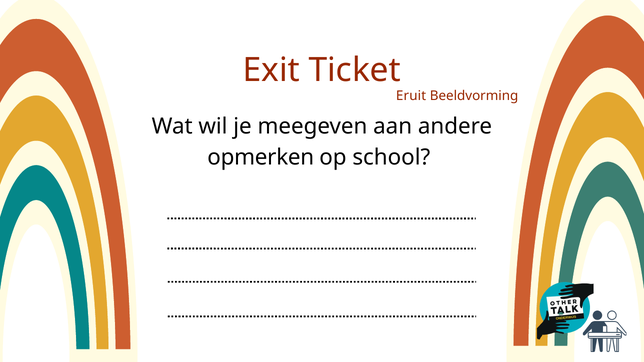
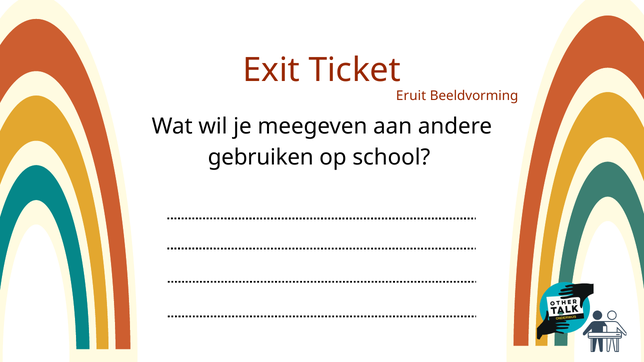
opmerken: opmerken -> gebruiken
